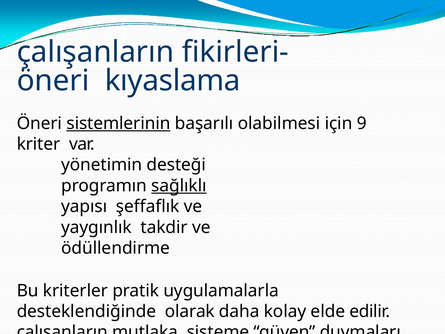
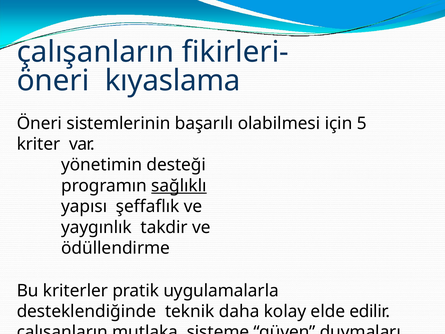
sistemlerinin underline: present -> none
9: 9 -> 5
olarak: olarak -> teknik
